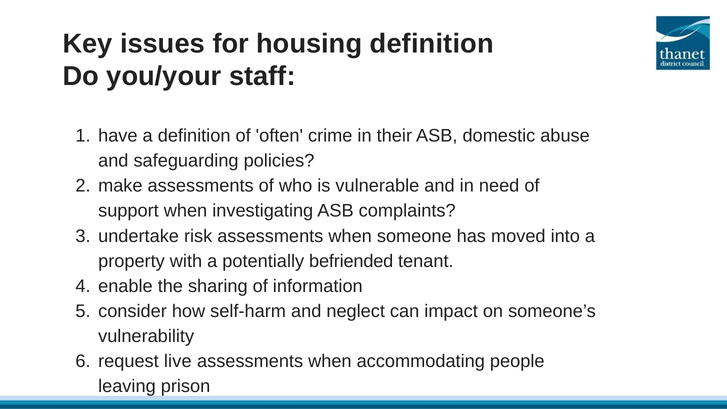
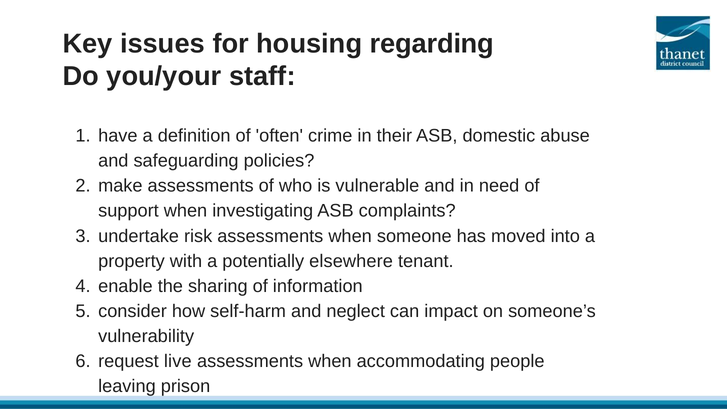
housing definition: definition -> regarding
befriended: befriended -> elsewhere
